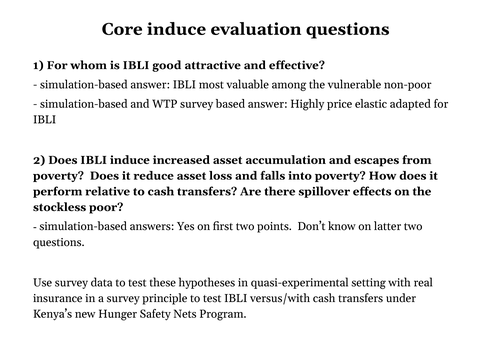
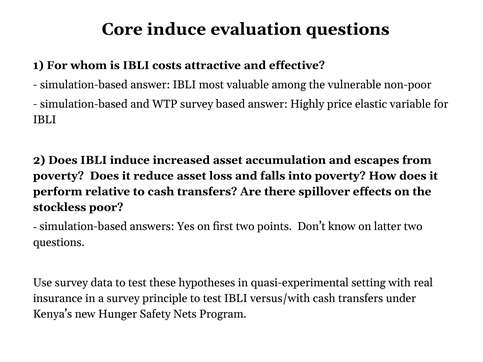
good: good -> costs
adapted: adapted -> variable
